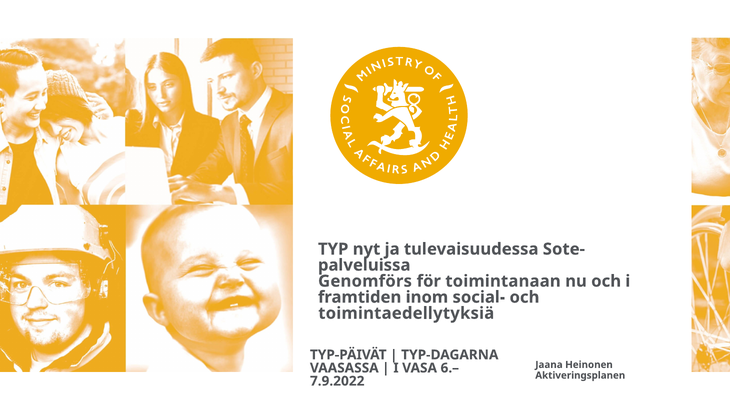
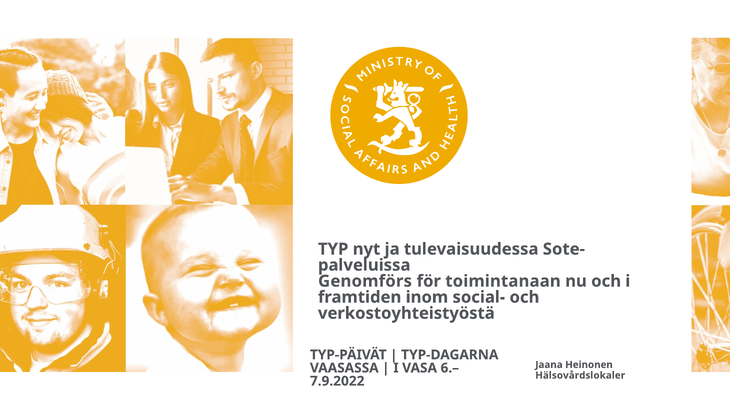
toimintaedellytyksiä: toimintaedellytyksiä -> verkostoyhteistyöstä
Aktiveringsplanen: Aktiveringsplanen -> Hälsovårdslokaler
